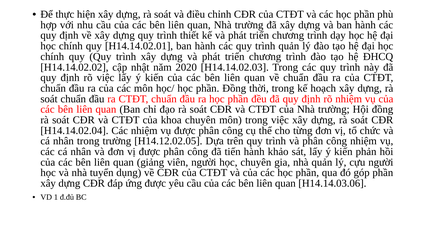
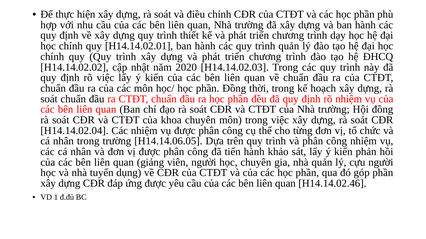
H14.12.02.05: H14.12.02.05 -> H14.14.06.05
H14.14.03.06: H14.14.03.06 -> H14.14.02.46
